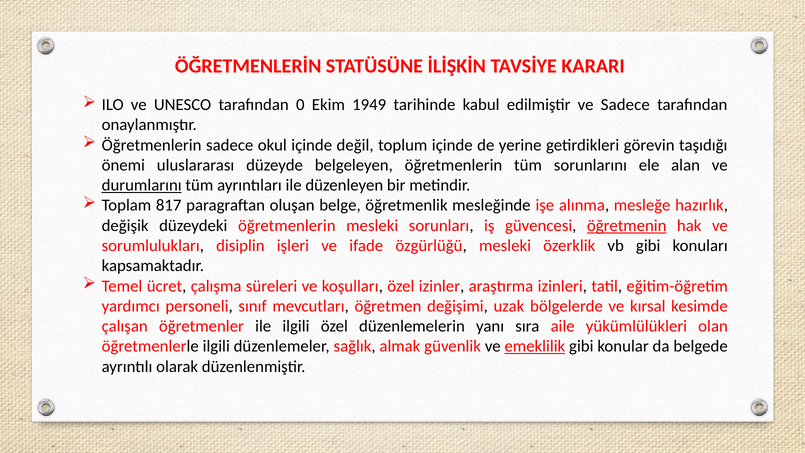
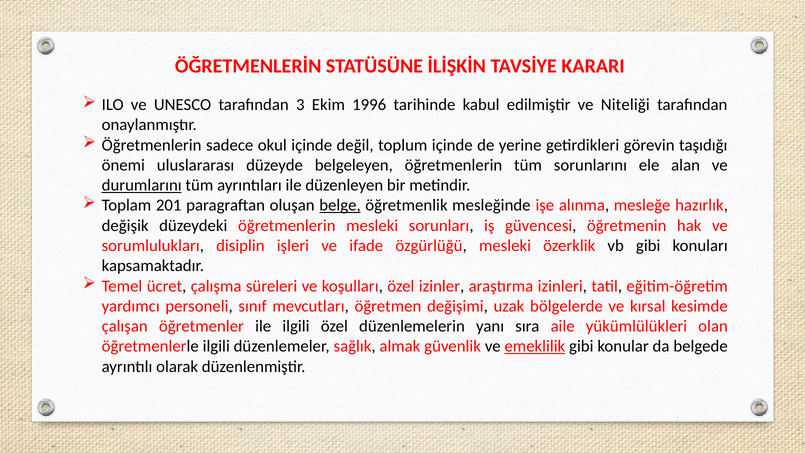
0: 0 -> 3
1949: 1949 -> 1996
ve Sadece: Sadece -> Niteliği
817: 817 -> 201
belge underline: none -> present
öğretmenin underline: present -> none
